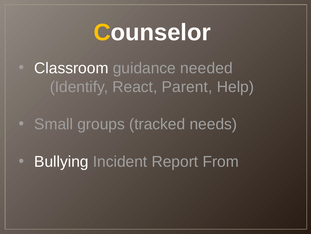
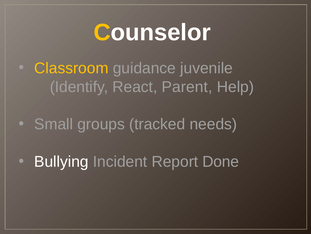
Classroom colour: white -> yellow
needed: needed -> juvenile
From: From -> Done
